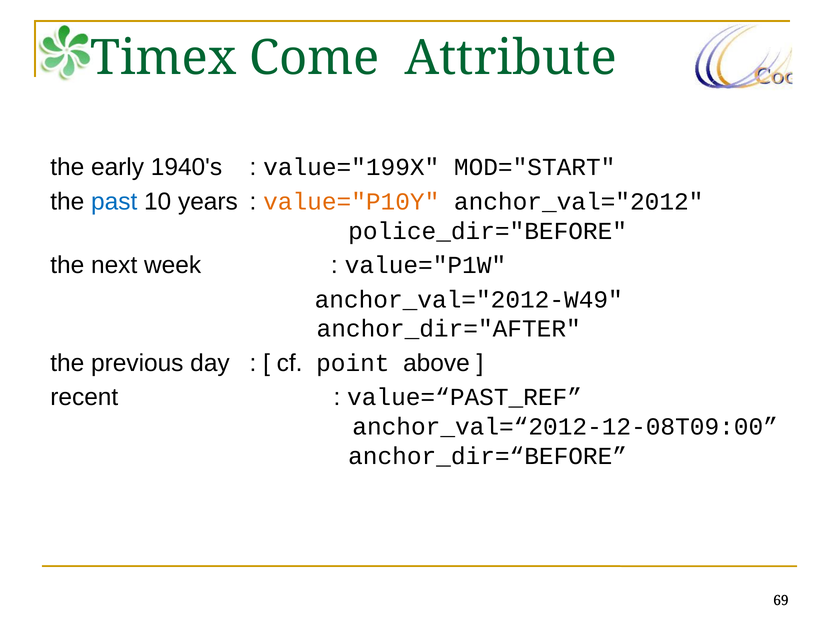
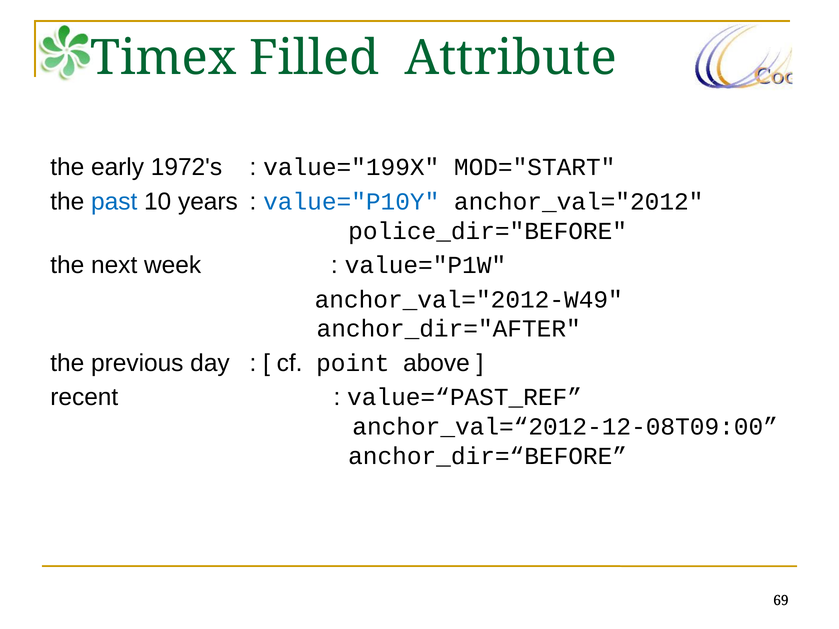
Come: Come -> Filled
1940's: 1940's -> 1972's
value="P10Y colour: orange -> blue
